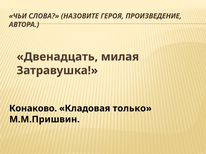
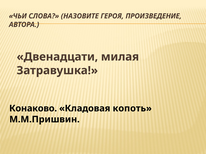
Двенадцать: Двенадцать -> Двенадцати
только: только -> копоть
